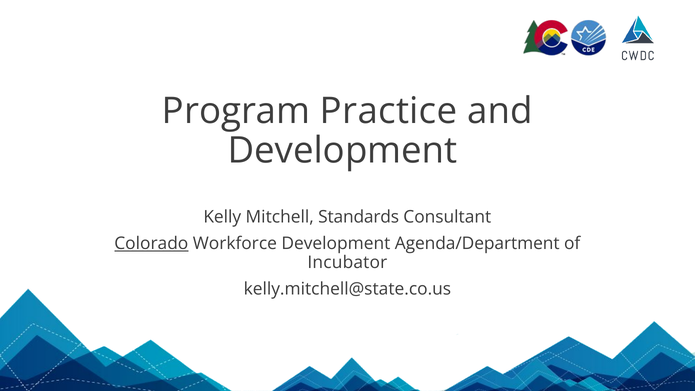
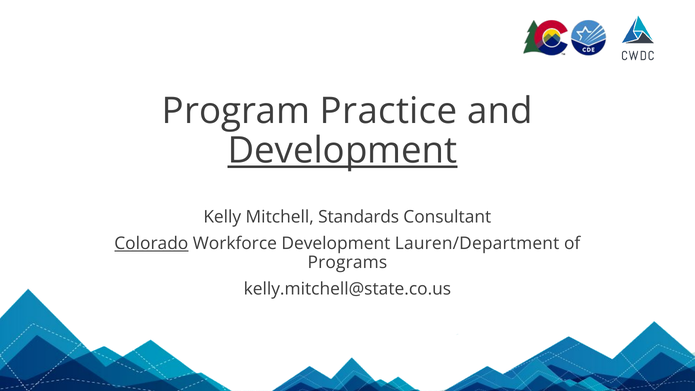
Development at (343, 151) underline: none -> present
Agenda/Department: Agenda/Department -> Lauren/Department
Incubator: Incubator -> Programs
